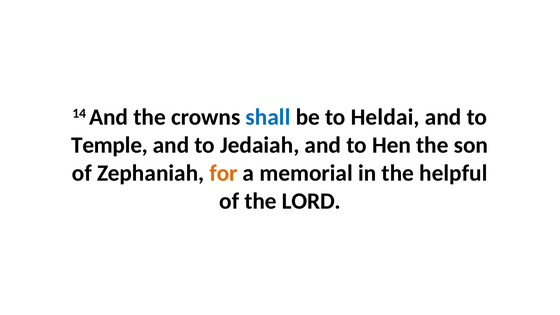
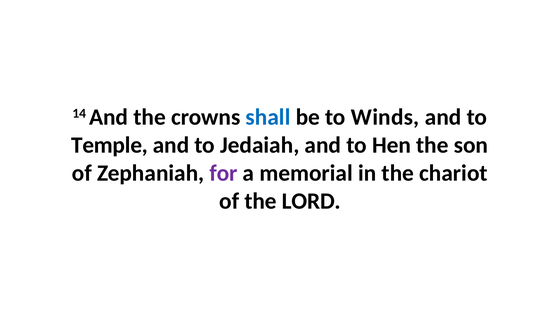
Heldai: Heldai -> Winds
for colour: orange -> purple
helpful: helpful -> chariot
